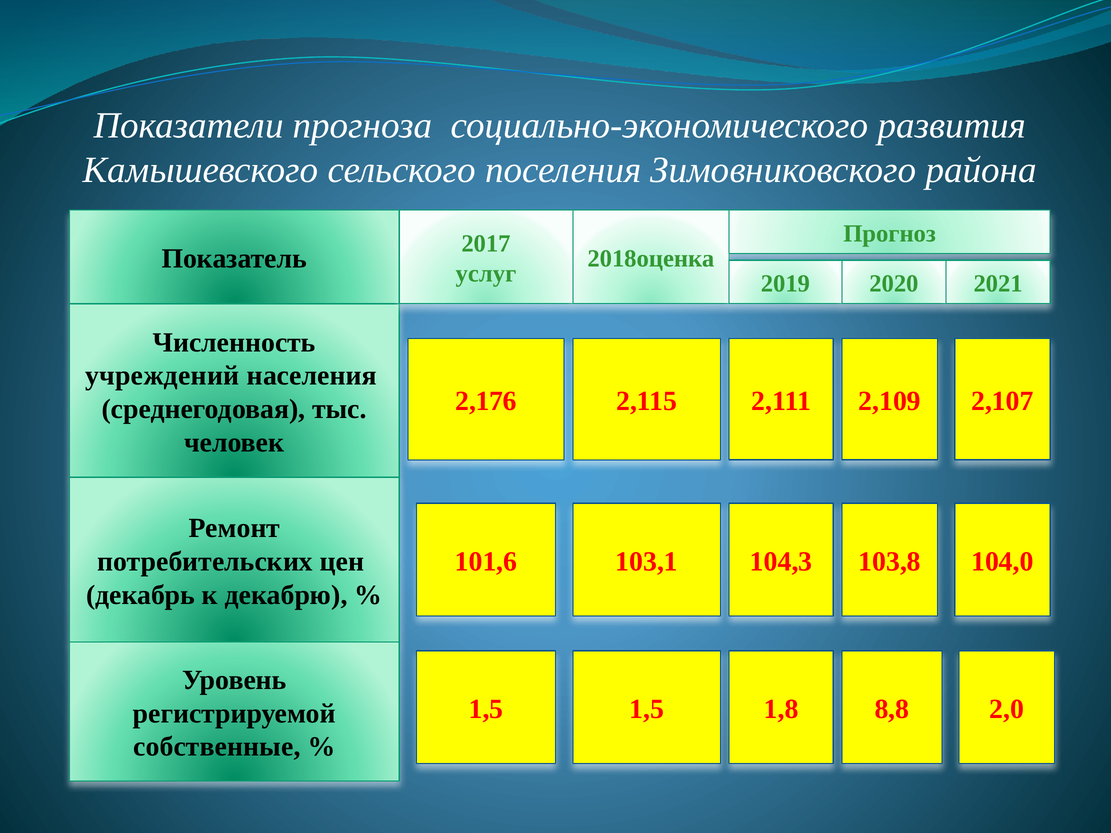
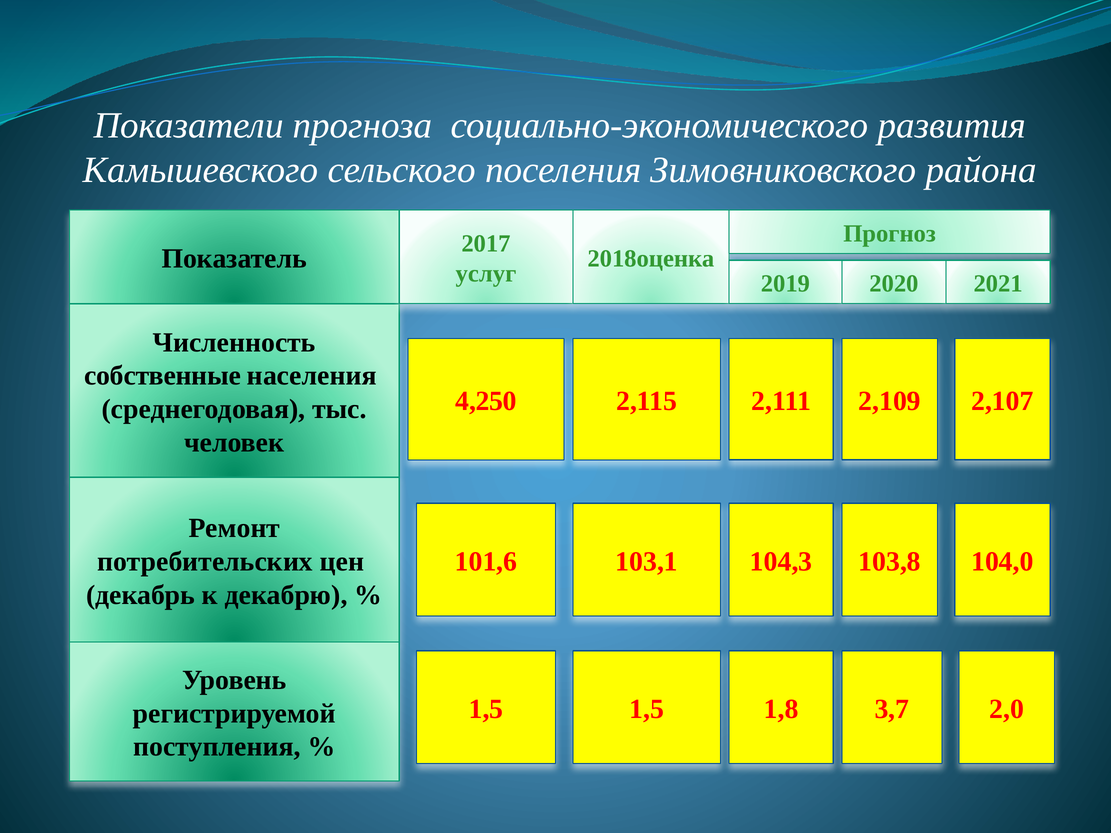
учреждений: учреждений -> собственные
2,176: 2,176 -> 4,250
8,8: 8,8 -> 3,7
собственные: собственные -> поступления
